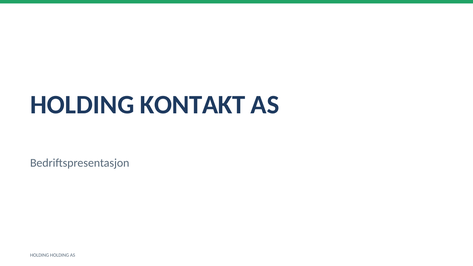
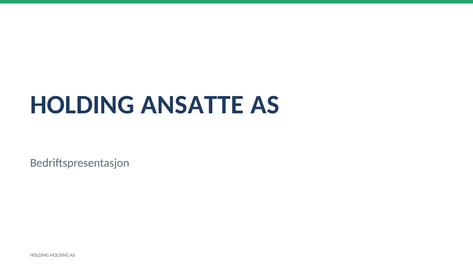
KONTAKT: KONTAKT -> ANSATTE
